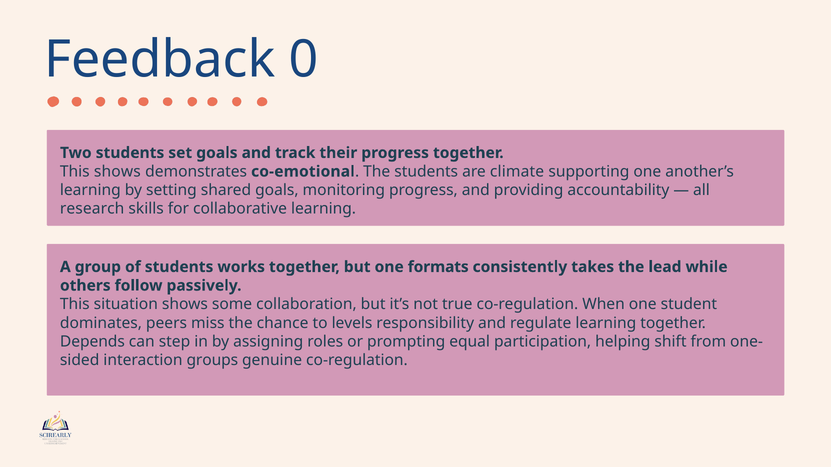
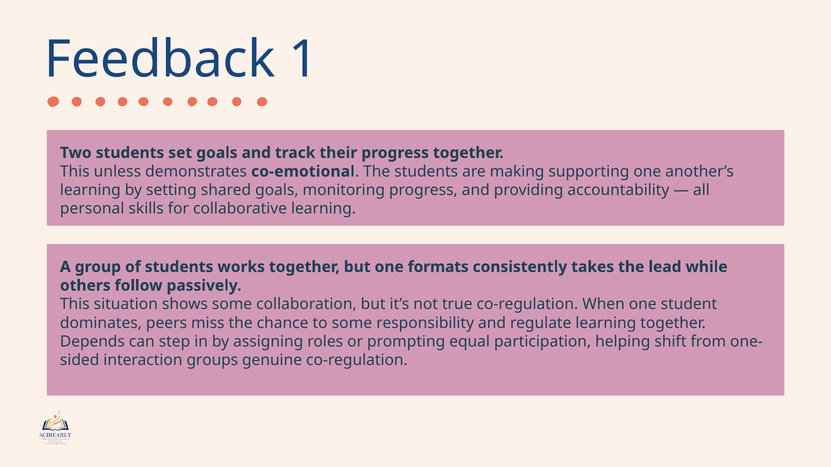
0: 0 -> 1
This shows: shows -> unless
climate: climate -> making
research: research -> personal
to levels: levels -> some
